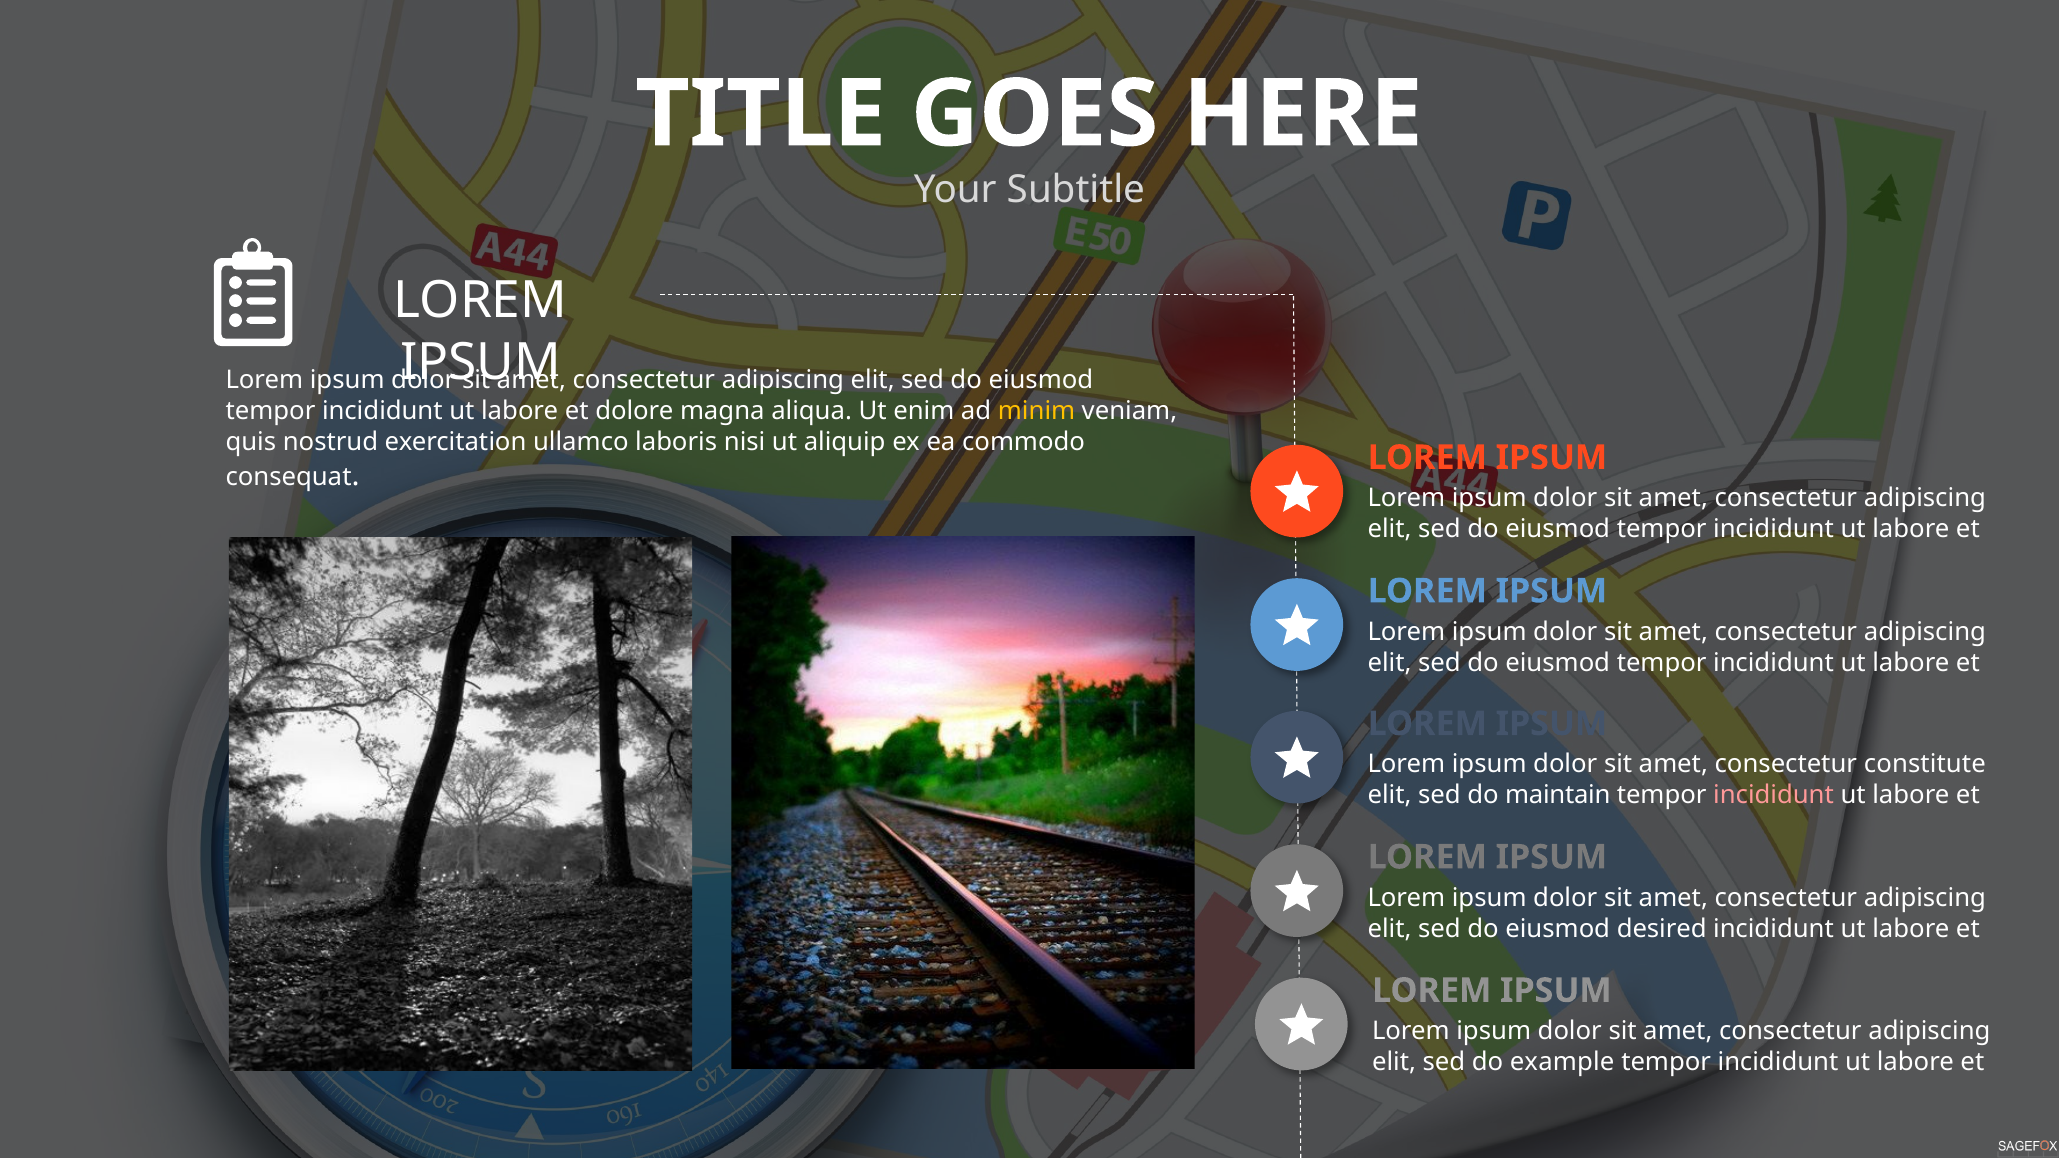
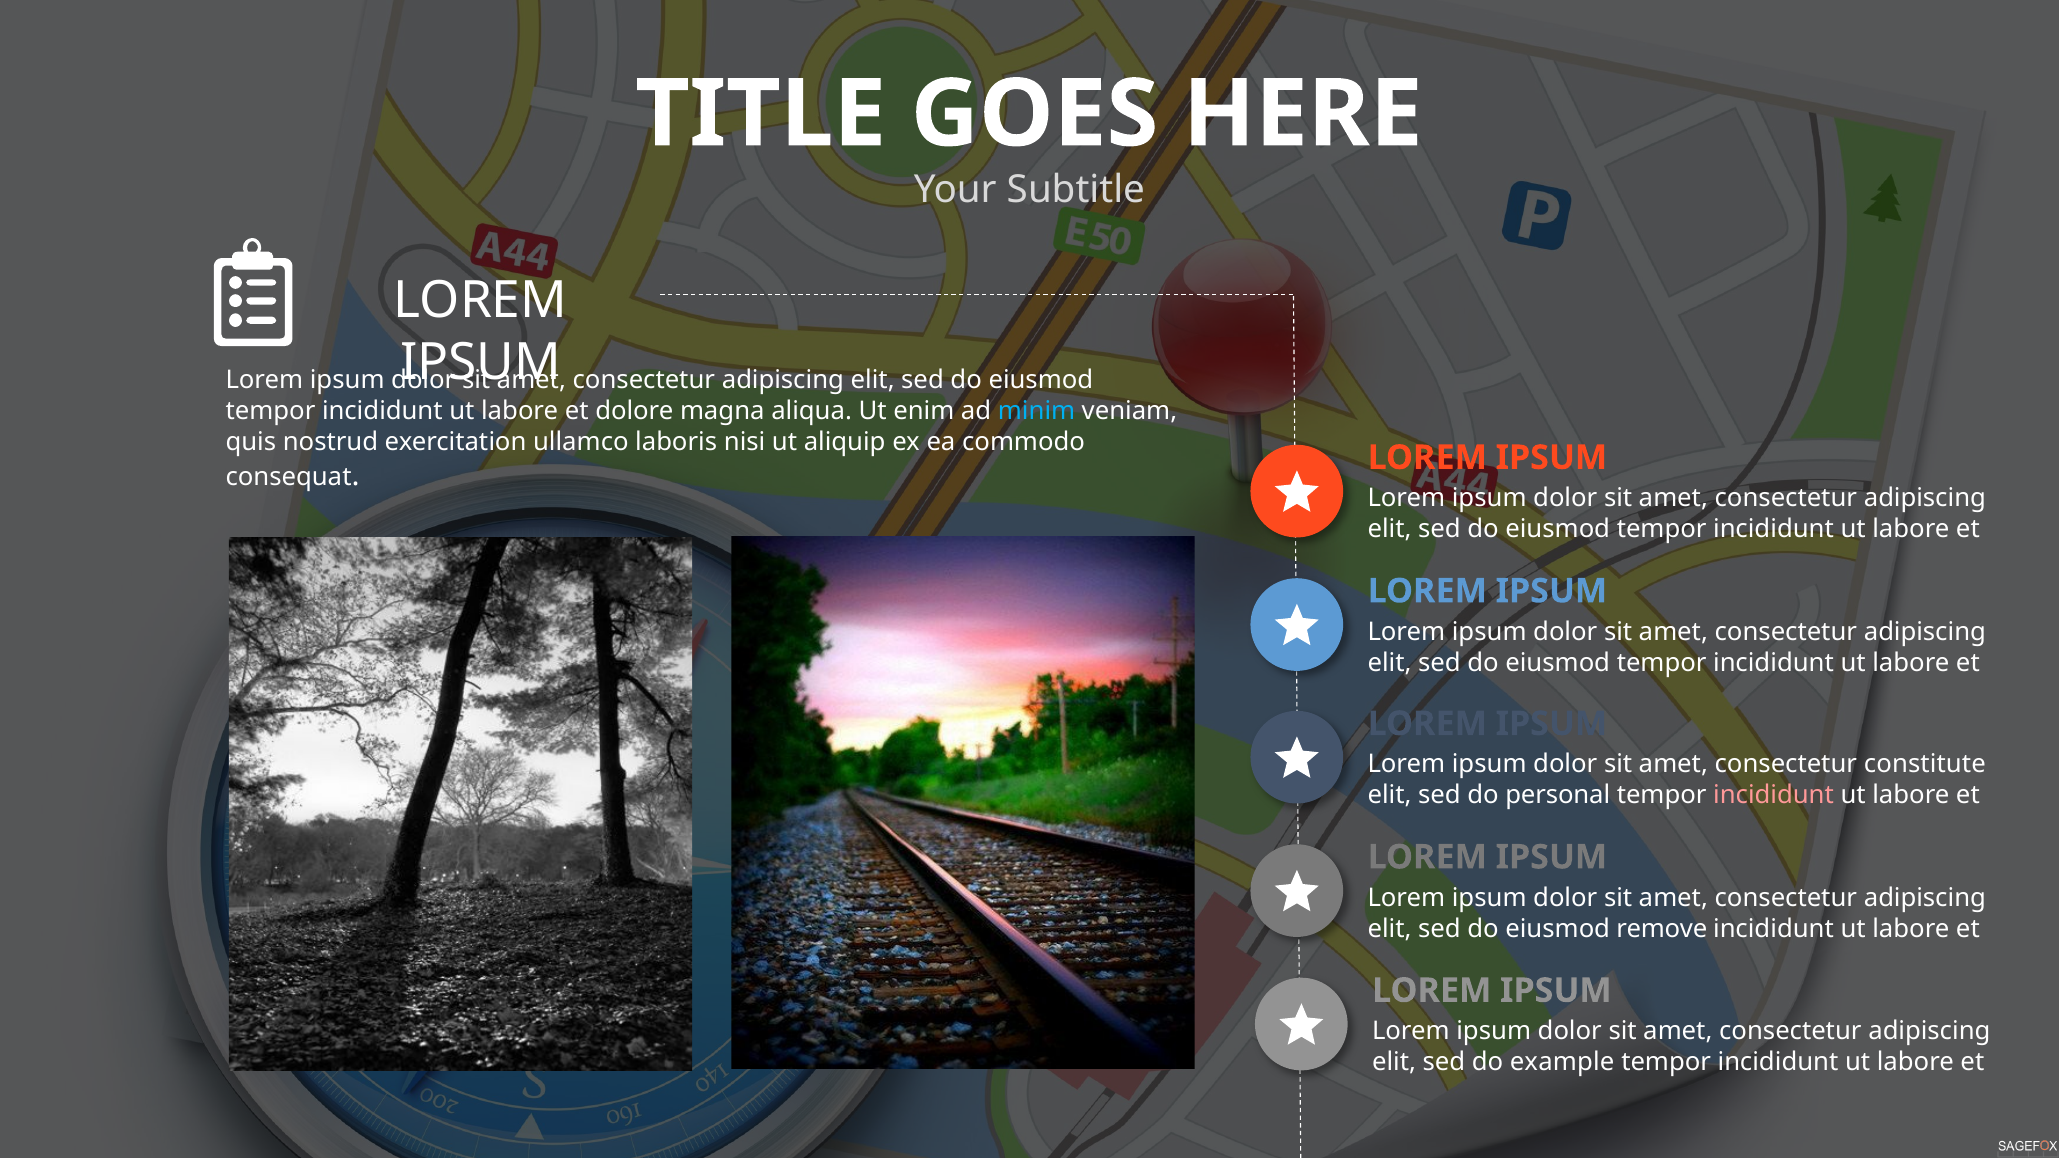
minim colour: yellow -> light blue
maintain: maintain -> personal
desired: desired -> remove
